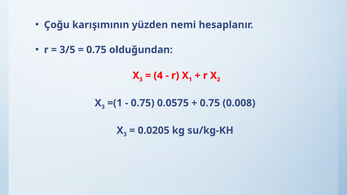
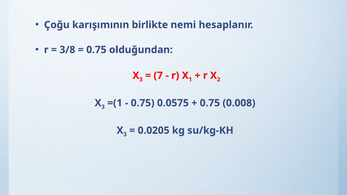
yüzden: yüzden -> birlikte
3/5: 3/5 -> 3/8
4: 4 -> 7
